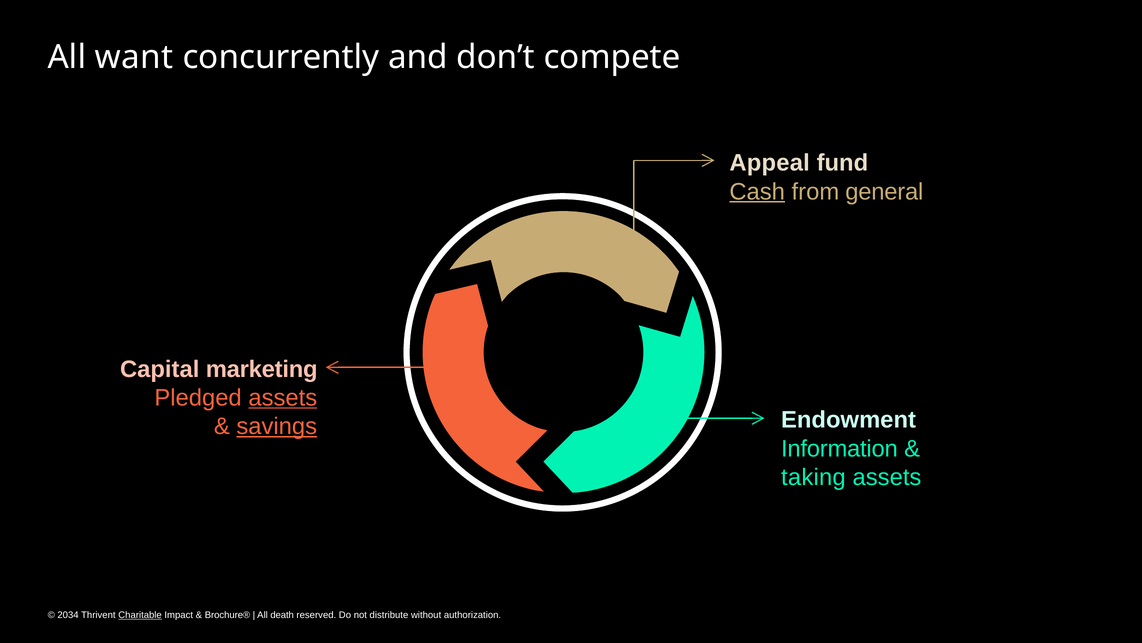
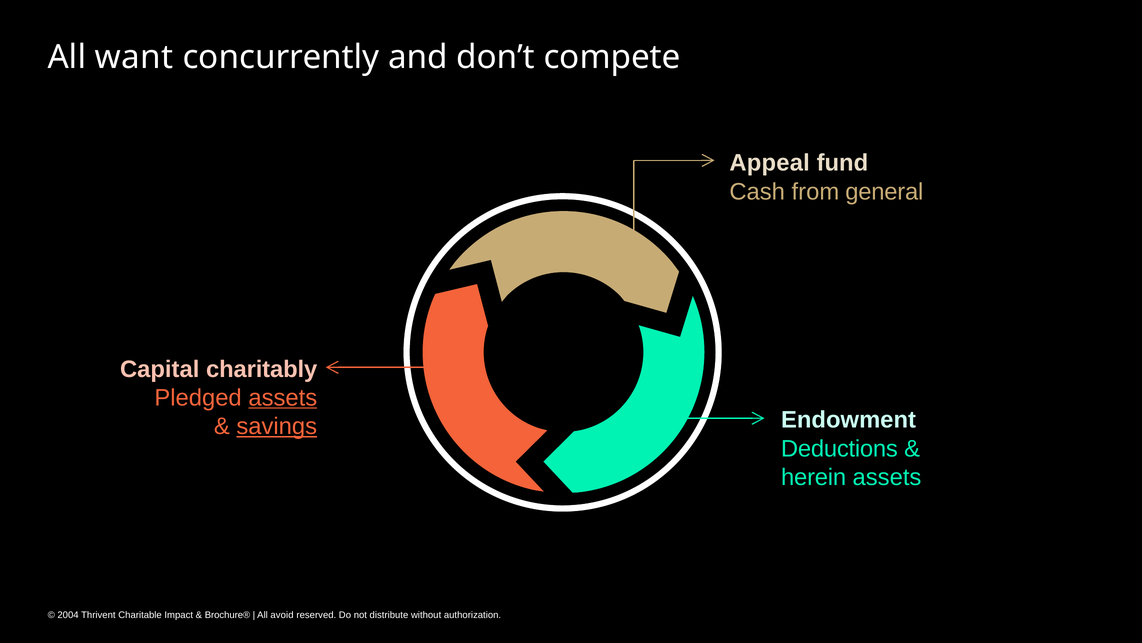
Cash underline: present -> none
marketing: marketing -> charitably
Information: Information -> Deductions
taking: taking -> herein
2034: 2034 -> 2004
Charitable underline: present -> none
death: death -> avoid
